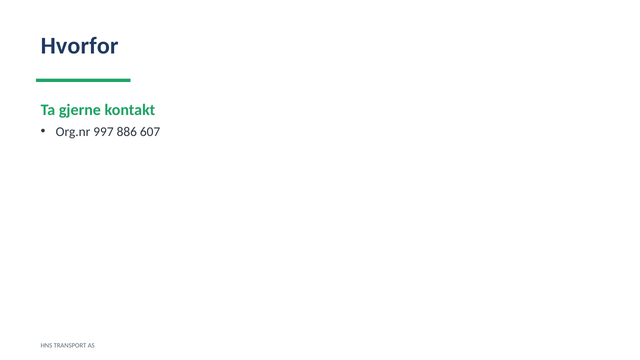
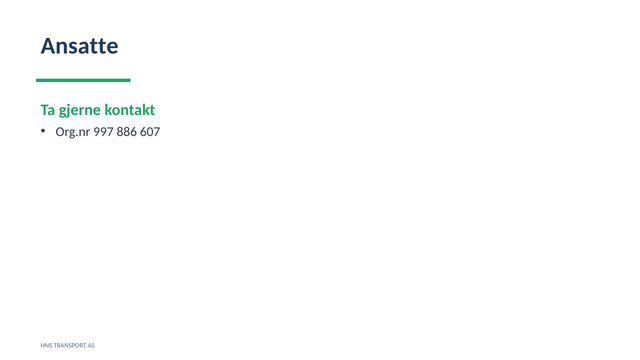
Hvorfor: Hvorfor -> Ansatte
